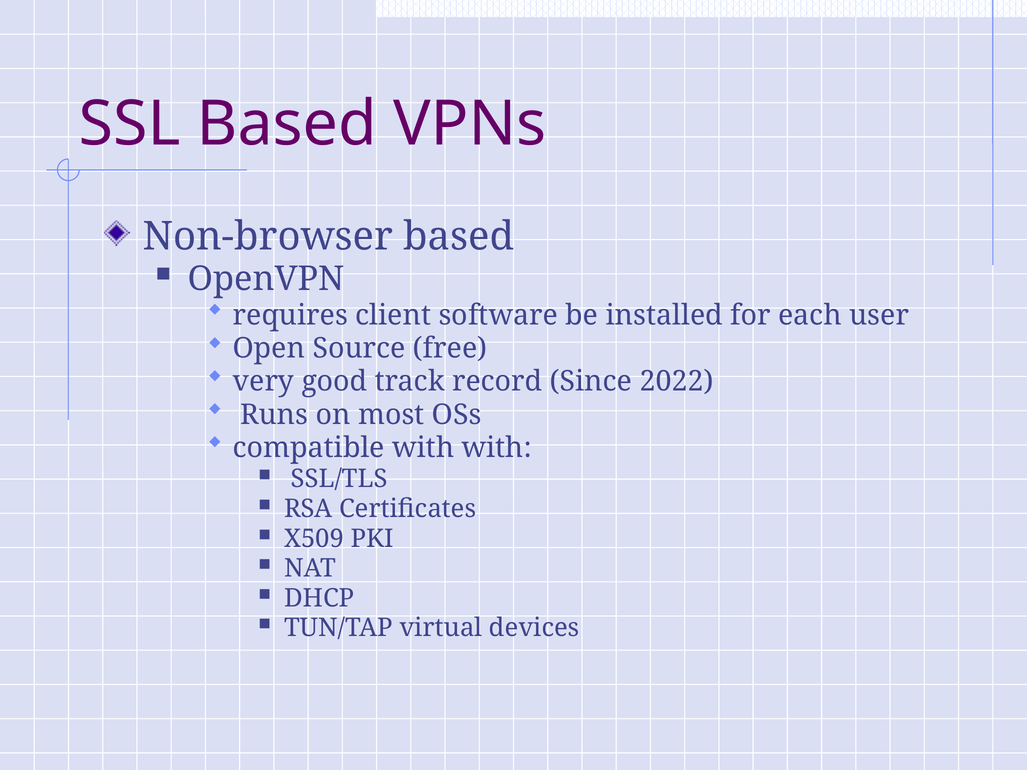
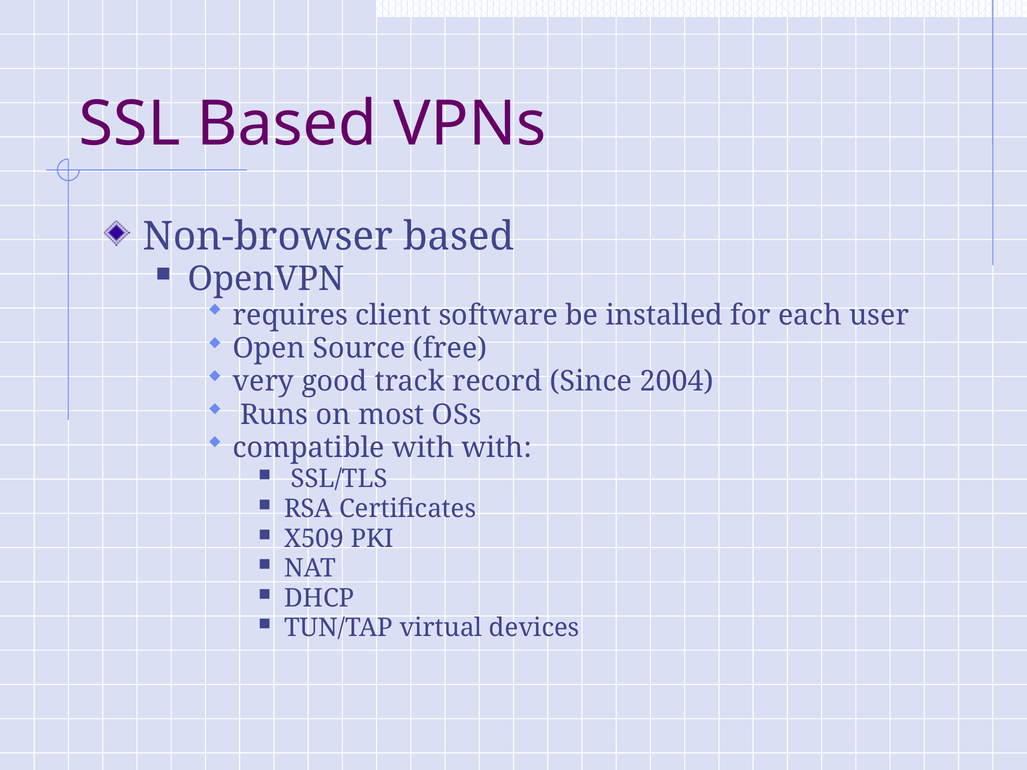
2022: 2022 -> 2004
